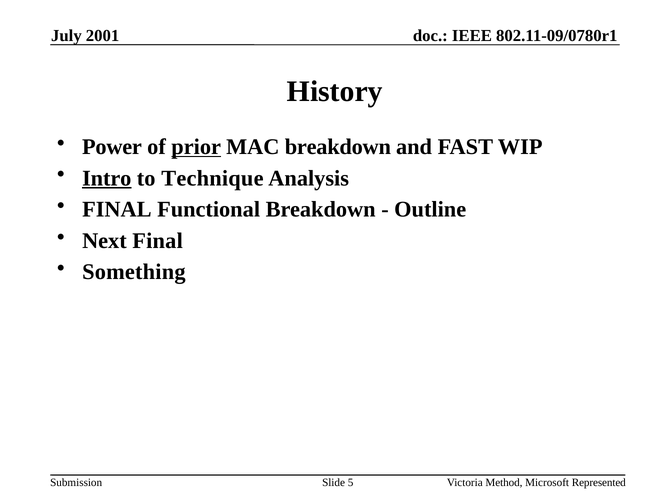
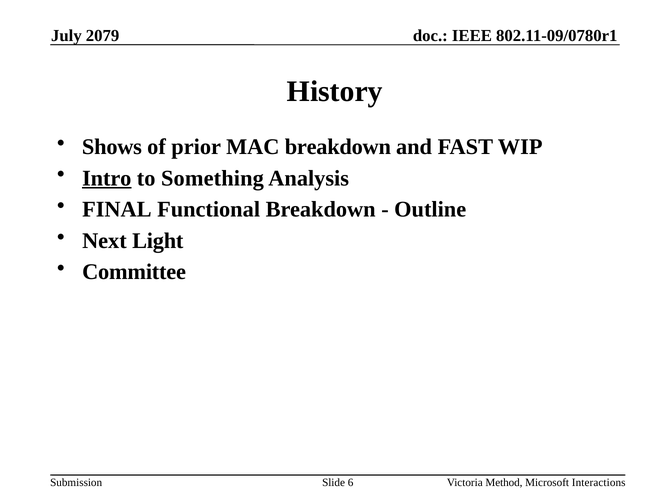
2001: 2001 -> 2079
Power: Power -> Shows
prior underline: present -> none
Technique: Technique -> Something
Next Final: Final -> Light
Something: Something -> Committee
5: 5 -> 6
Represented: Represented -> Interactions
